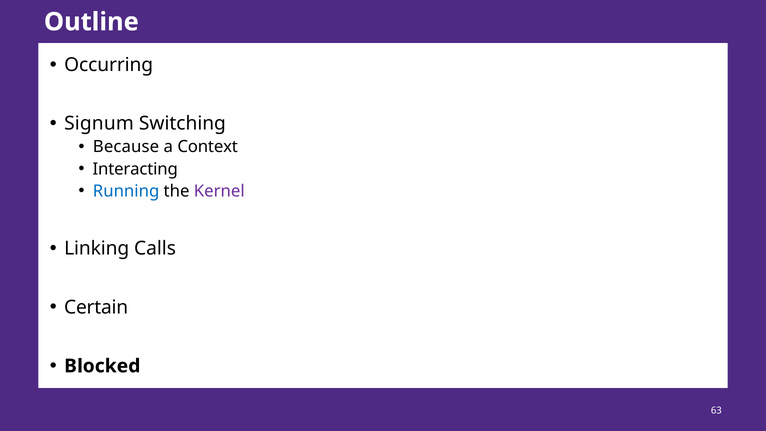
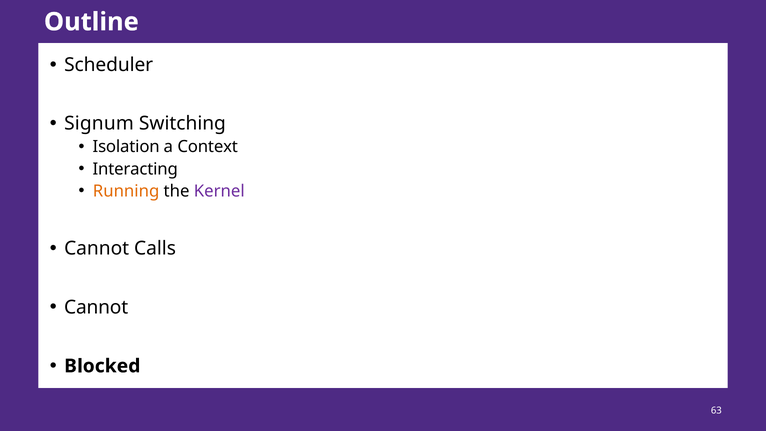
Occurring: Occurring -> Scheduler
Because: Because -> Isolation
Running colour: blue -> orange
Linking at (97, 248): Linking -> Cannot
Certain at (96, 307): Certain -> Cannot
